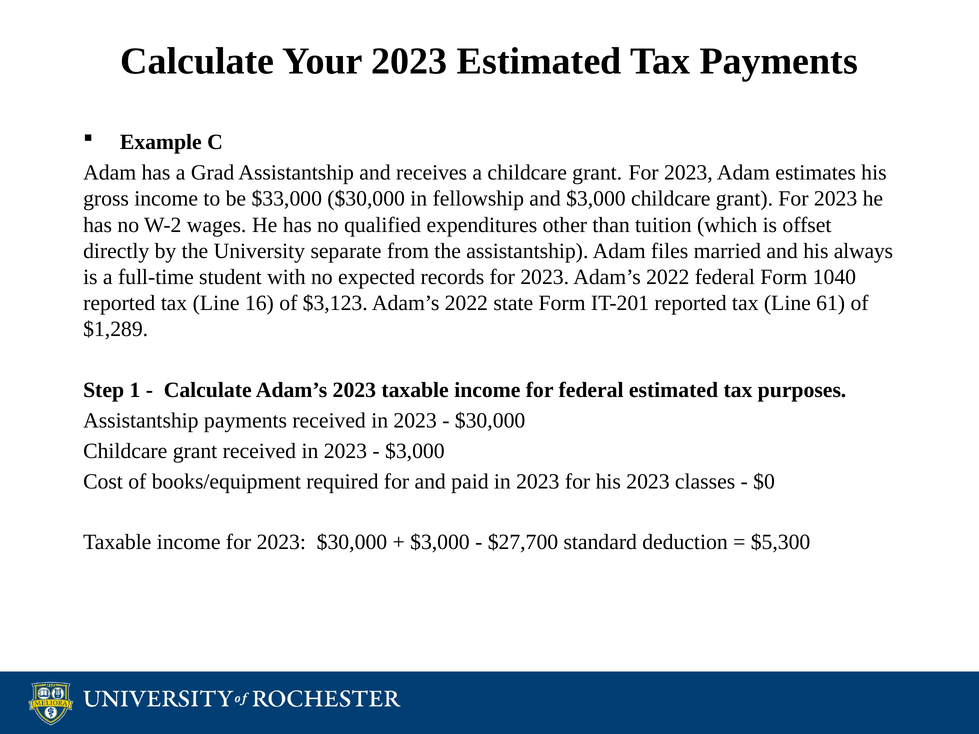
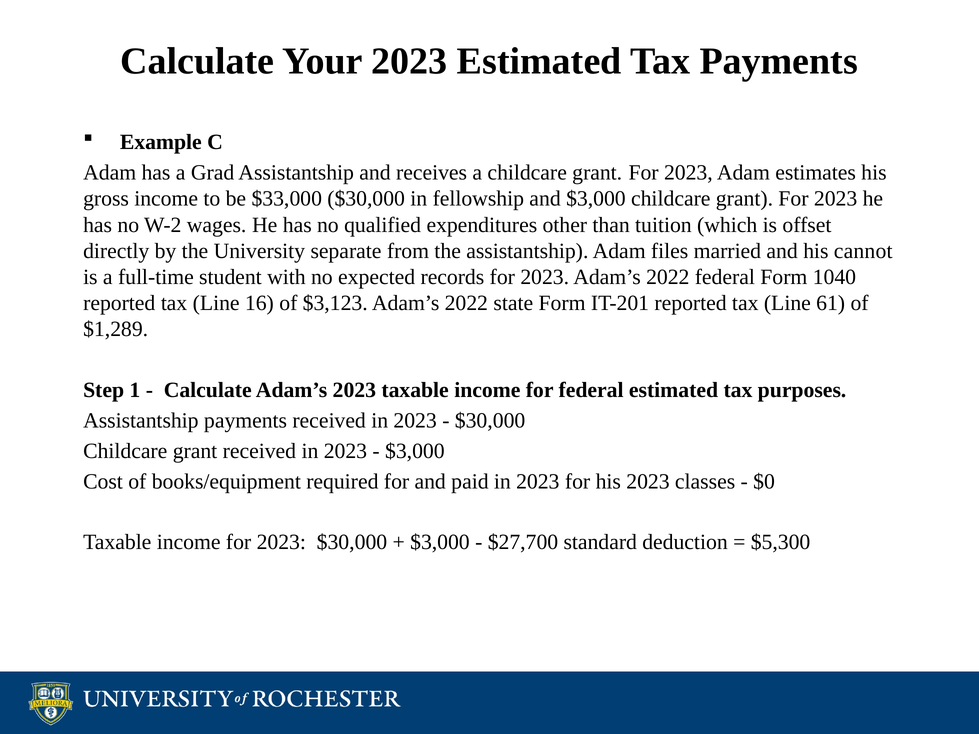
always: always -> cannot
